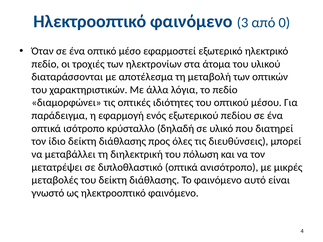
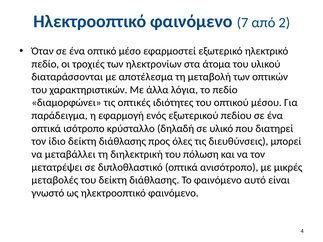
3: 3 -> 7
0: 0 -> 2
